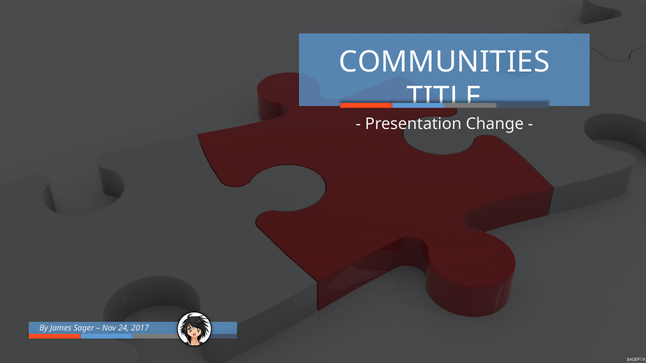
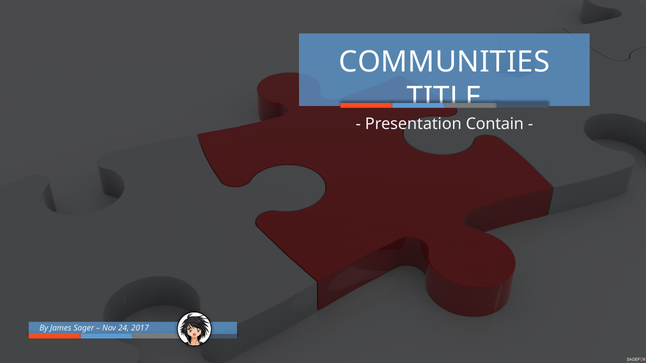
Change: Change -> Contain
